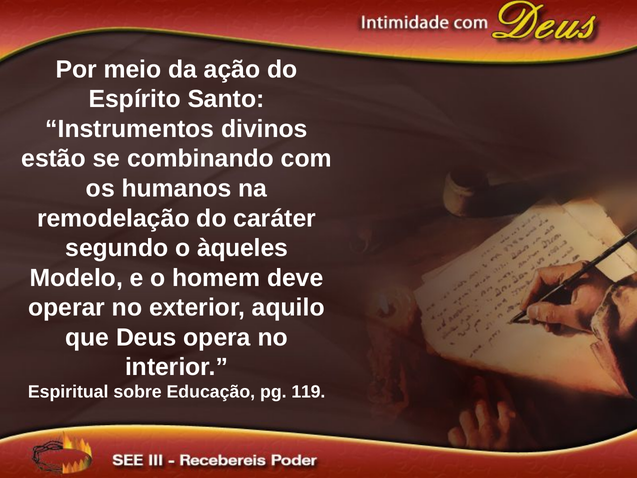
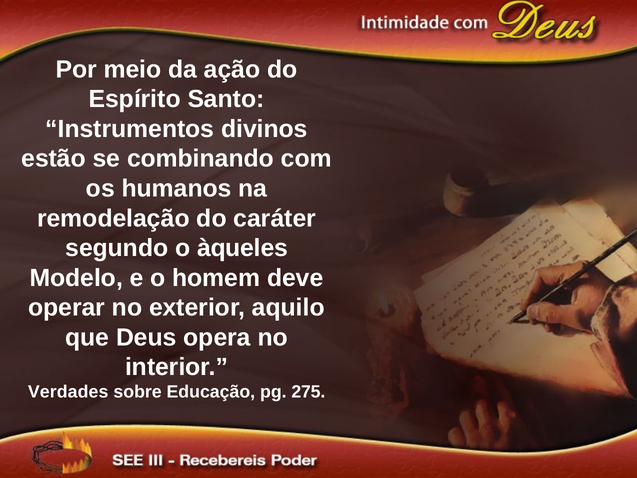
Espiritual: Espiritual -> Verdades
119: 119 -> 275
